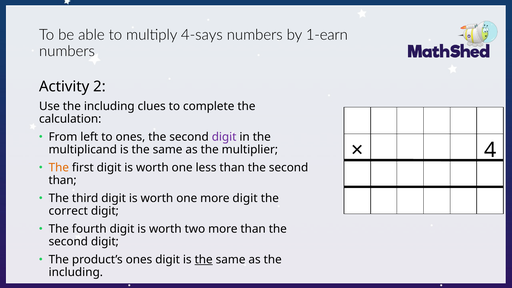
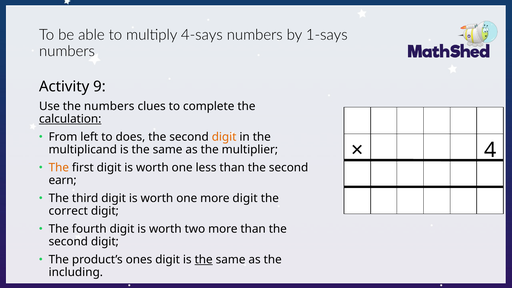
1-earn: 1-earn -> 1-says
Activity 2: 2 -> 9
Use the including: including -> numbers
calculation underline: none -> present
to ones: ones -> does
digit at (224, 137) colour: purple -> orange
than at (63, 180): than -> earn
